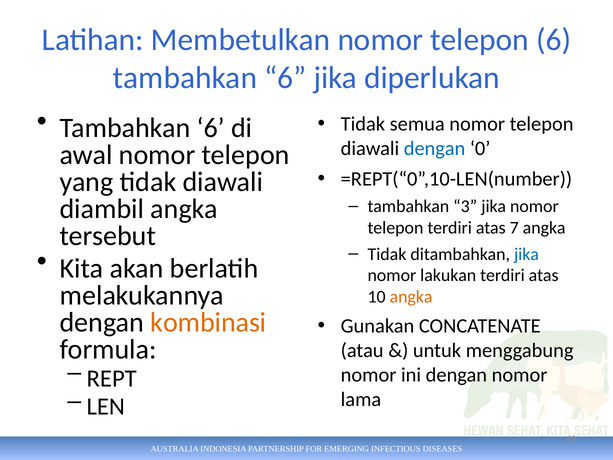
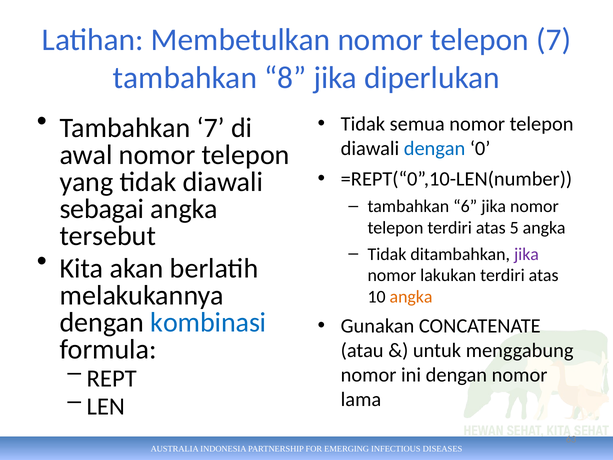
telepon 6: 6 -> 7
6 at (285, 78): 6 -> 8
6 at (211, 128): 6 -> 7
3: 3 -> 6
diambil: diambil -> sebagai
7: 7 -> 5
jika at (526, 254) colour: blue -> purple
kombinasi colour: orange -> blue
